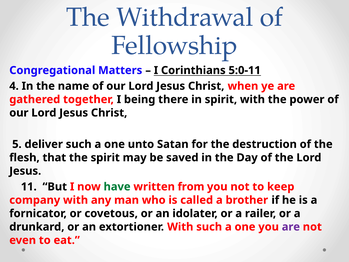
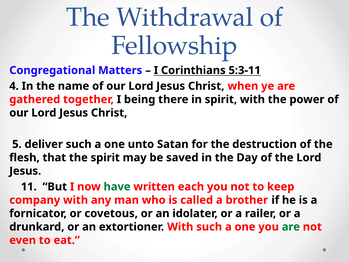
5:0-11: 5:0-11 -> 5:3-11
from: from -> each
are at (291, 227) colour: purple -> green
